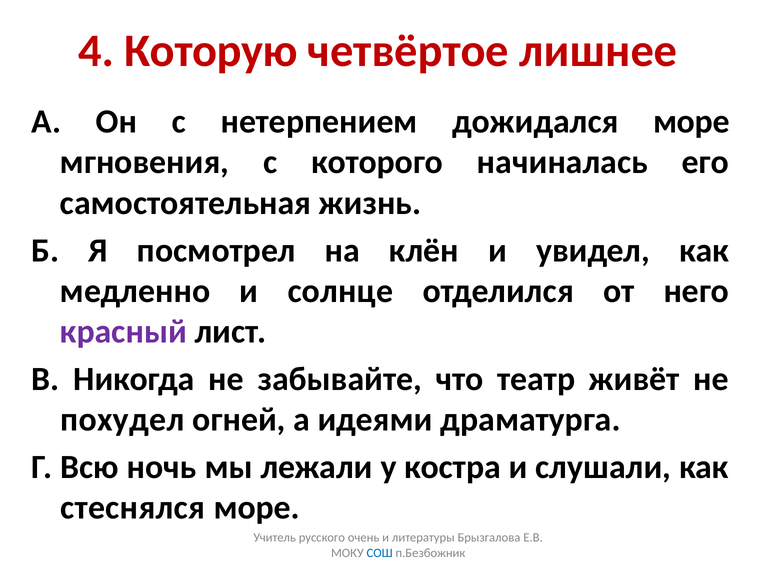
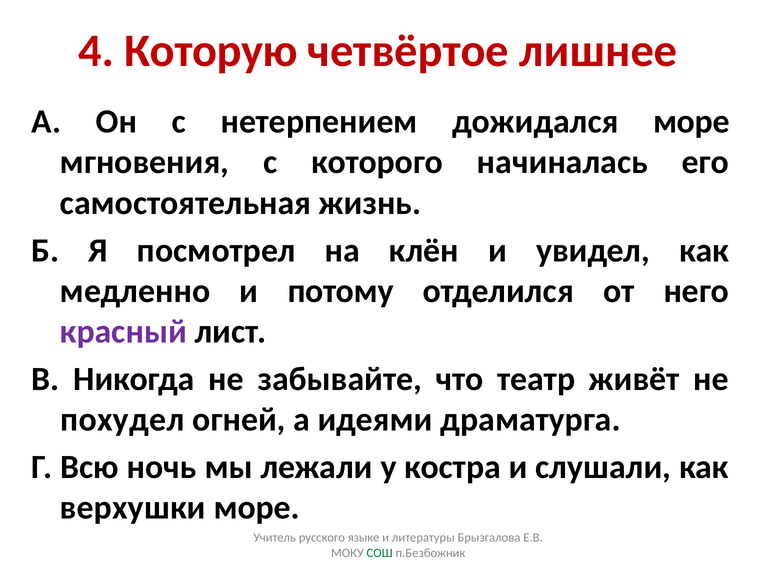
солнце: солнце -> потому
стеснялся: стеснялся -> верхушки
очень: очень -> языке
СОШ colour: blue -> green
